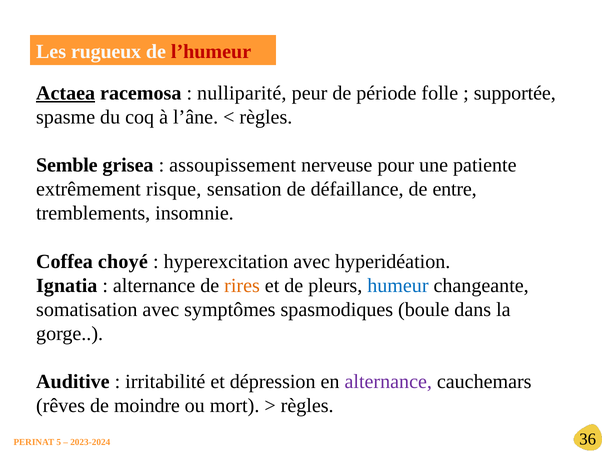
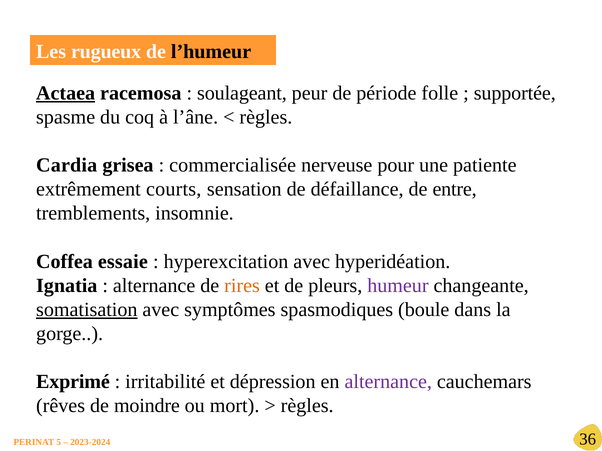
l’humeur colour: red -> black
nulliparité: nulliparité -> soulageant
Semble: Semble -> Cardia
assoupissement: assoupissement -> commercialisée
risque: risque -> courts
choyé: choyé -> essaie
humeur colour: blue -> purple
somatisation underline: none -> present
Auditive: Auditive -> Exprimé
